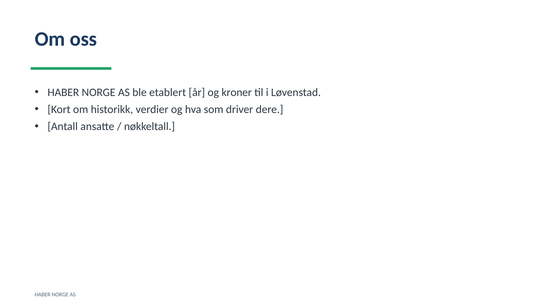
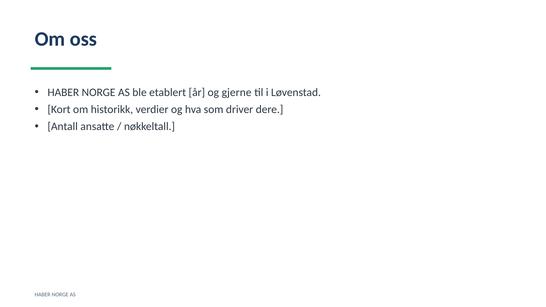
kroner: kroner -> gjerne
